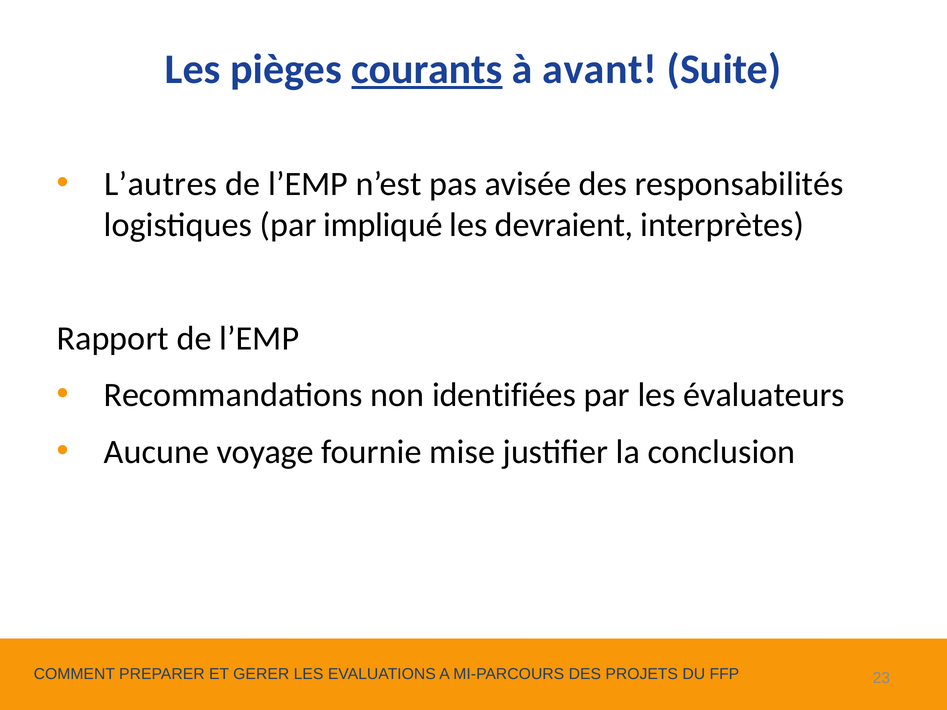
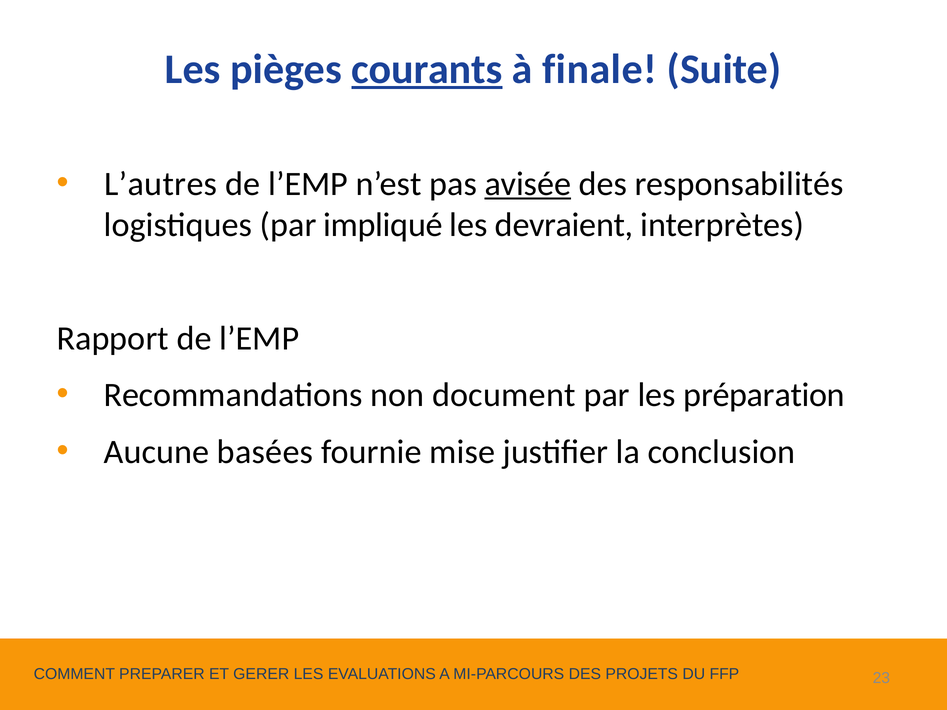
avant: avant -> finale
avisée underline: none -> present
identifiées: identifiées -> document
évaluateurs: évaluateurs -> préparation
voyage: voyage -> basées
